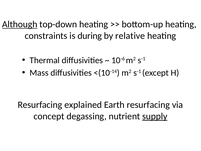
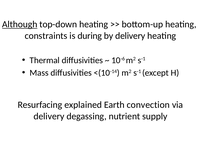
by relative: relative -> delivery
Earth resurfacing: resurfacing -> convection
concept at (49, 116): concept -> delivery
supply underline: present -> none
